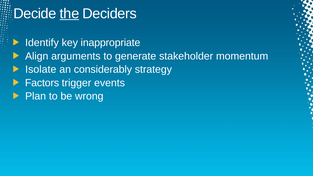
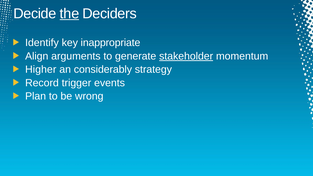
stakeholder underline: none -> present
Isolate: Isolate -> Higher
Factors: Factors -> Record
